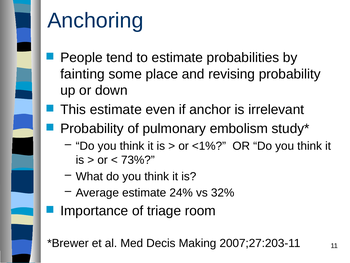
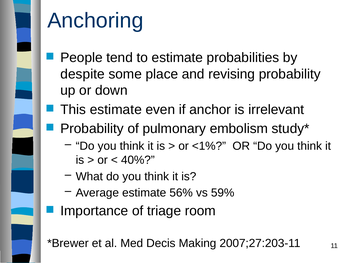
fainting: fainting -> despite
73%: 73% -> 40%
24%: 24% -> 56%
32%: 32% -> 59%
